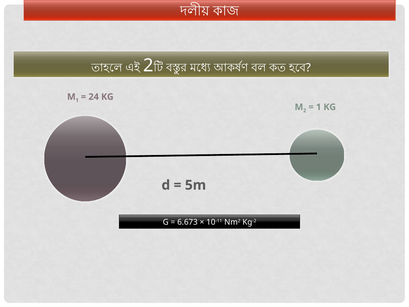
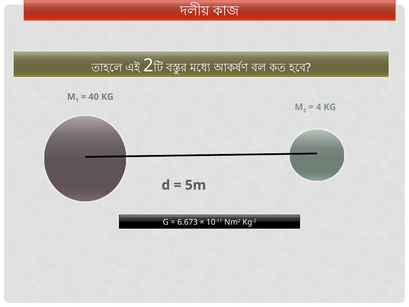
24: 24 -> 40
1 at (319, 107): 1 -> 4
